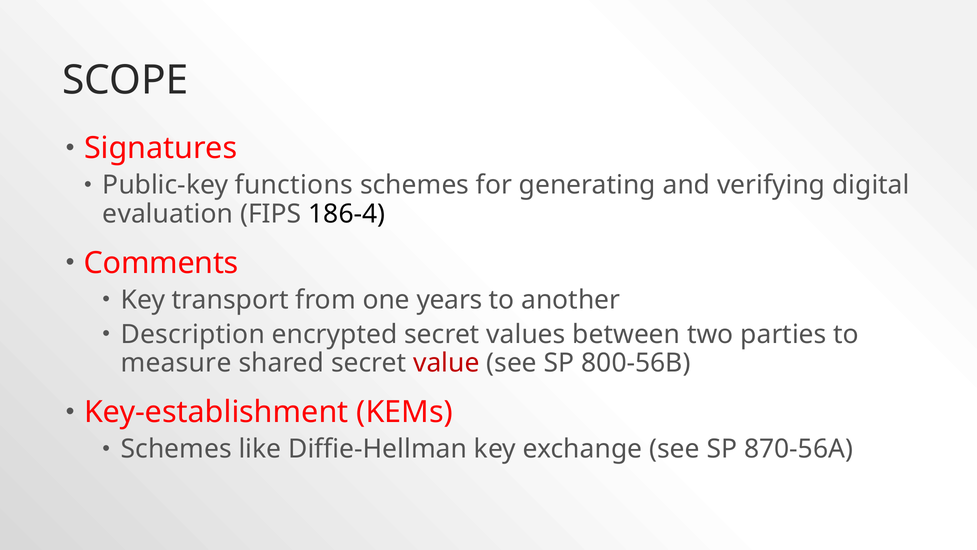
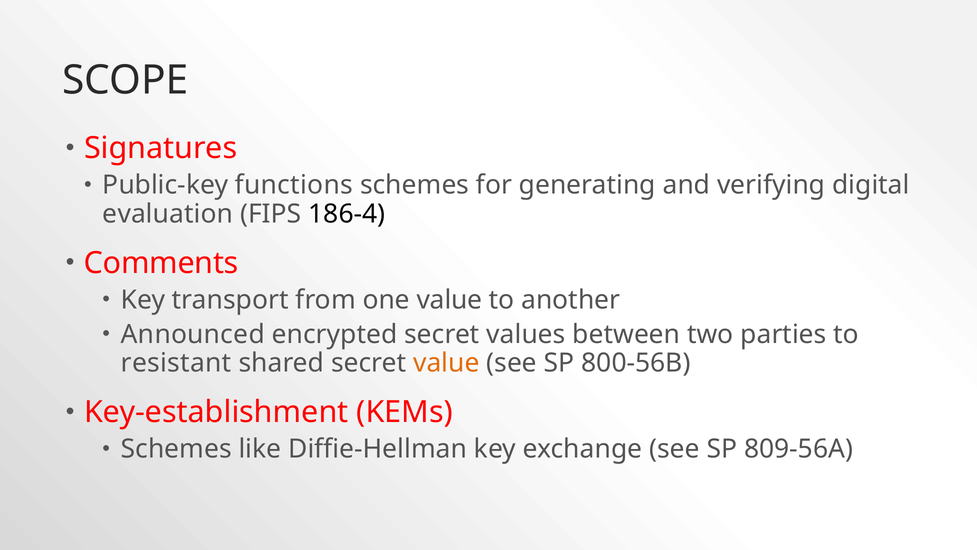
one years: years -> value
Description: Description -> Announced
measure: measure -> resistant
value at (446, 363) colour: red -> orange
870-56A: 870-56A -> 809-56A
